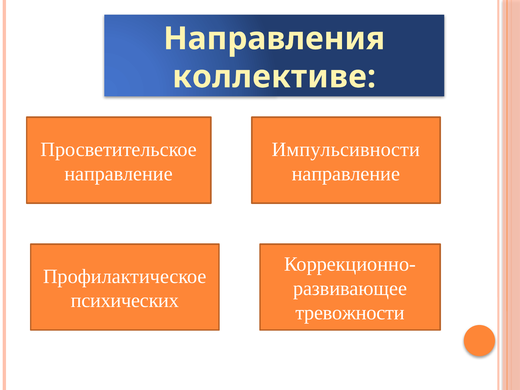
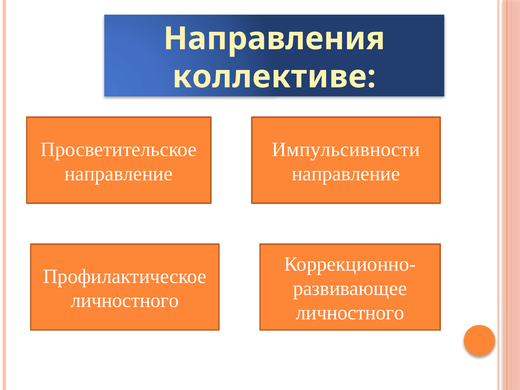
психических at (125, 301): психических -> личностного
тревожности at (350, 313): тревожности -> личностного
